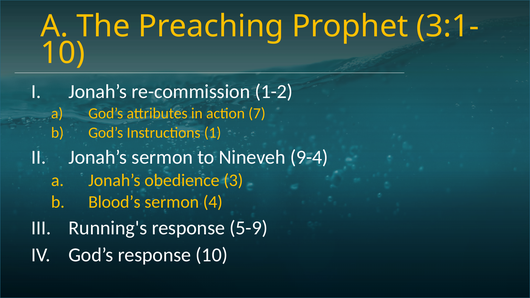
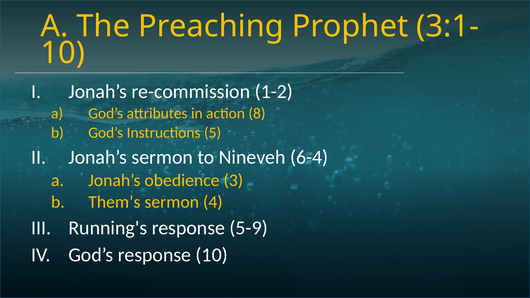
7: 7 -> 8
1: 1 -> 5
9-4: 9-4 -> 6-4
Blood’s: Blood’s -> Them’s
